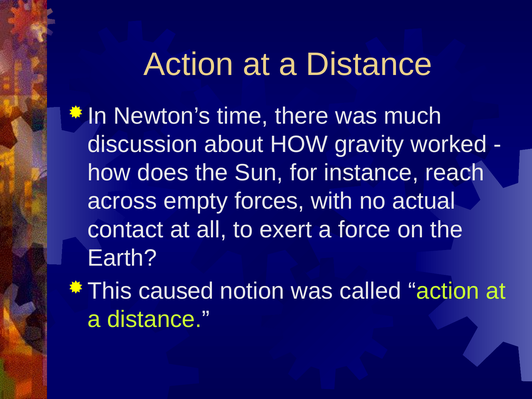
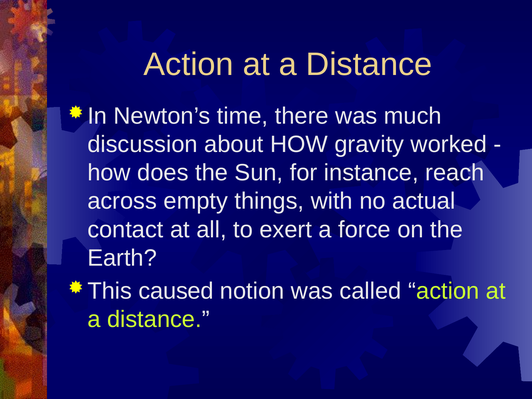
forces: forces -> things
